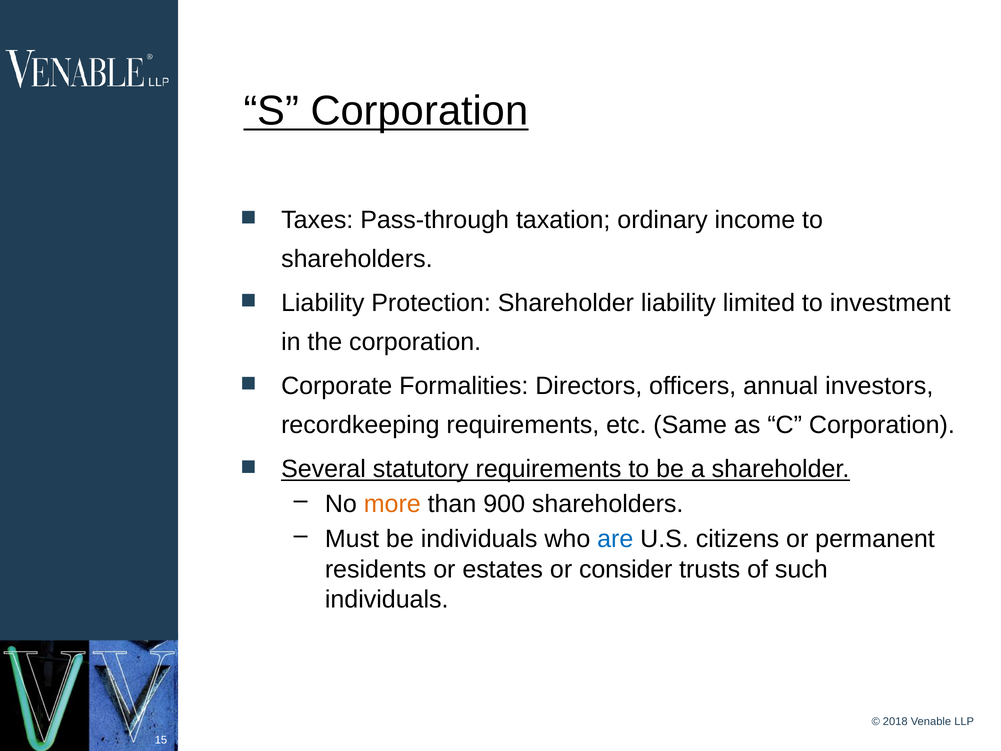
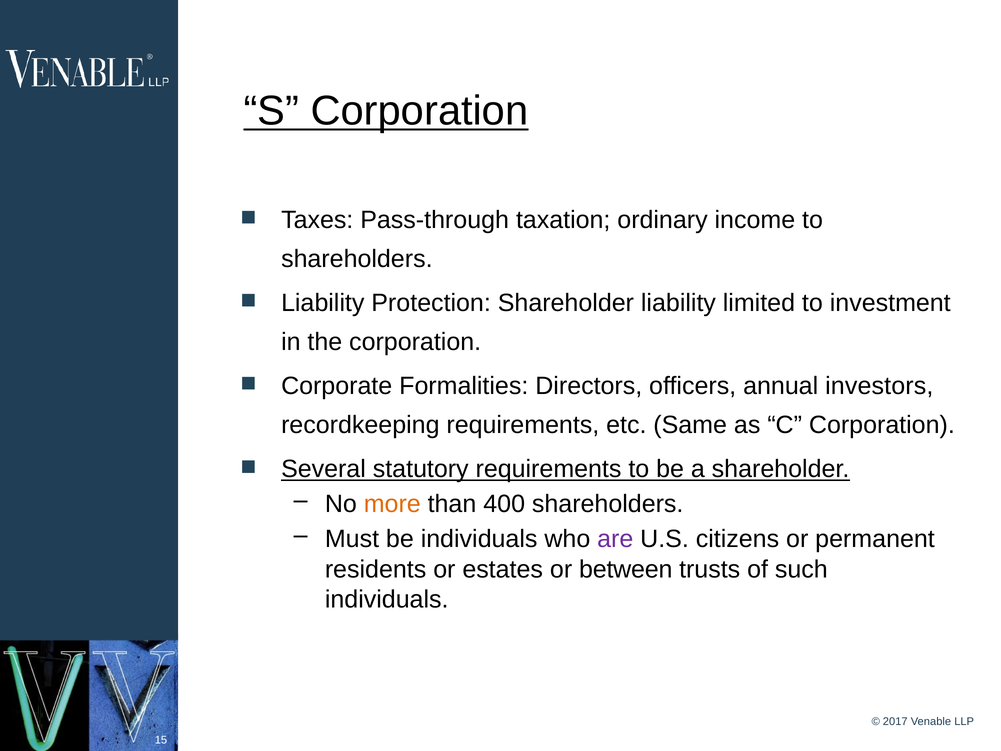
900: 900 -> 400
are colour: blue -> purple
consider: consider -> between
2018: 2018 -> 2017
